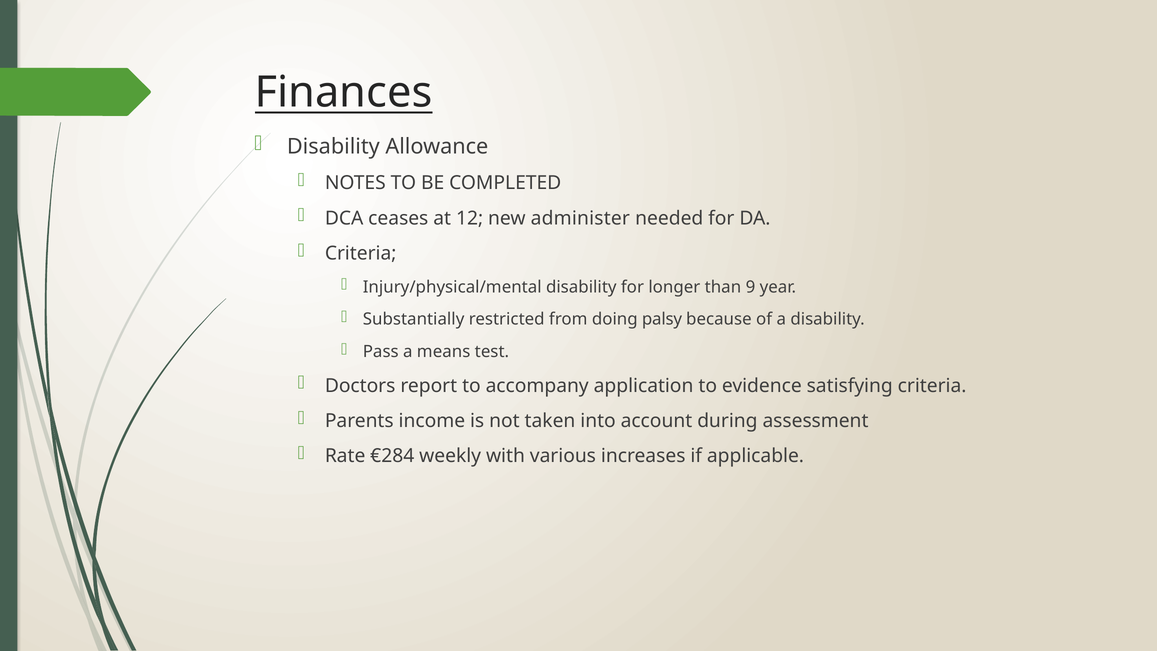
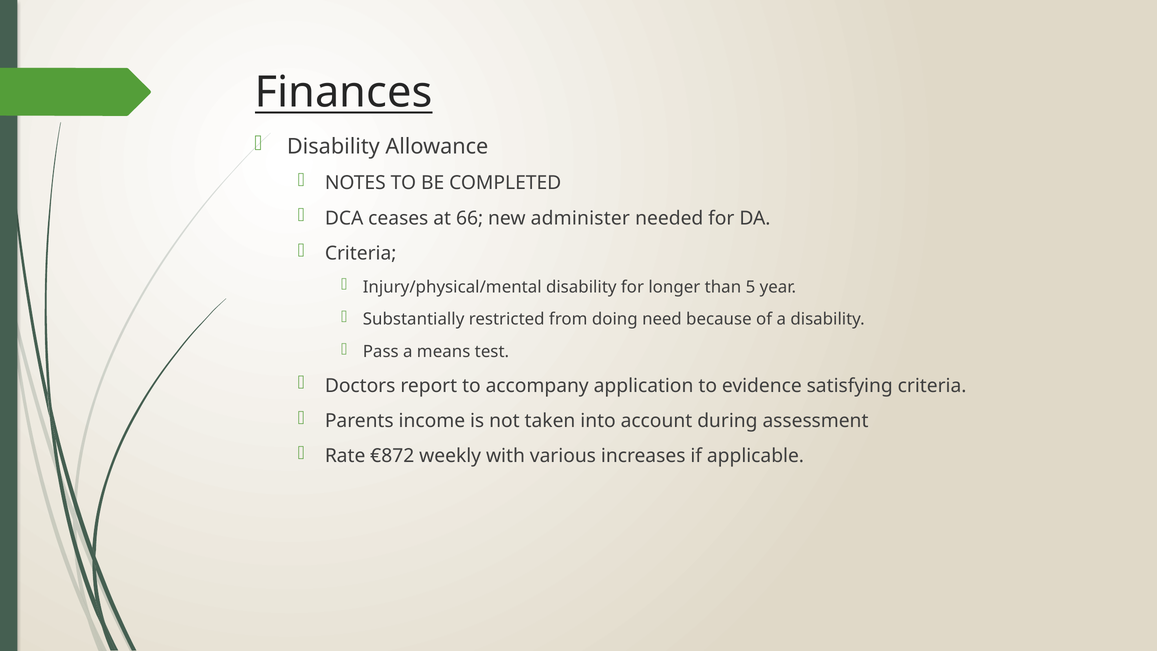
12: 12 -> 66
9: 9 -> 5
palsy: palsy -> need
€284: €284 -> €872
